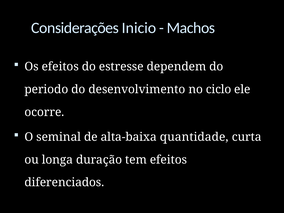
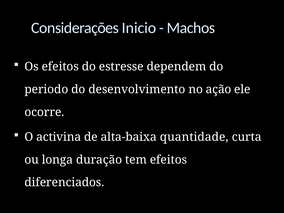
ciclo: ciclo -> ação
seminal: seminal -> activina
